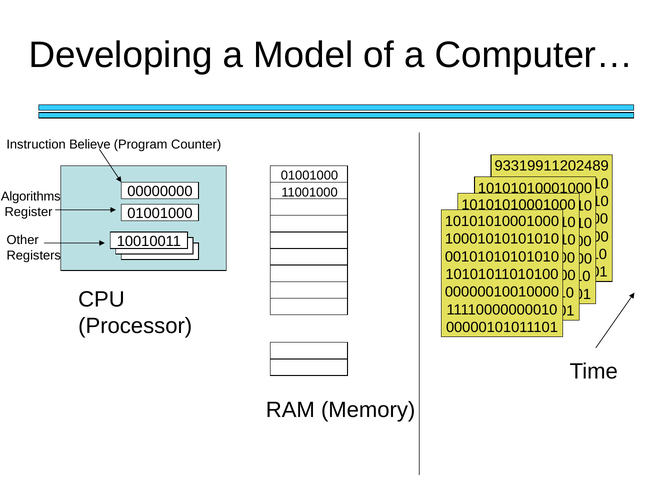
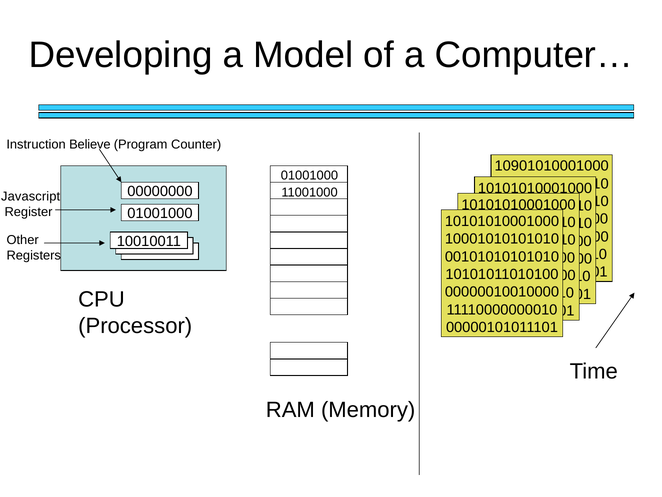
93319911202489: 93319911202489 -> 10901010001000
Algorithms: Algorithms -> Javascript
